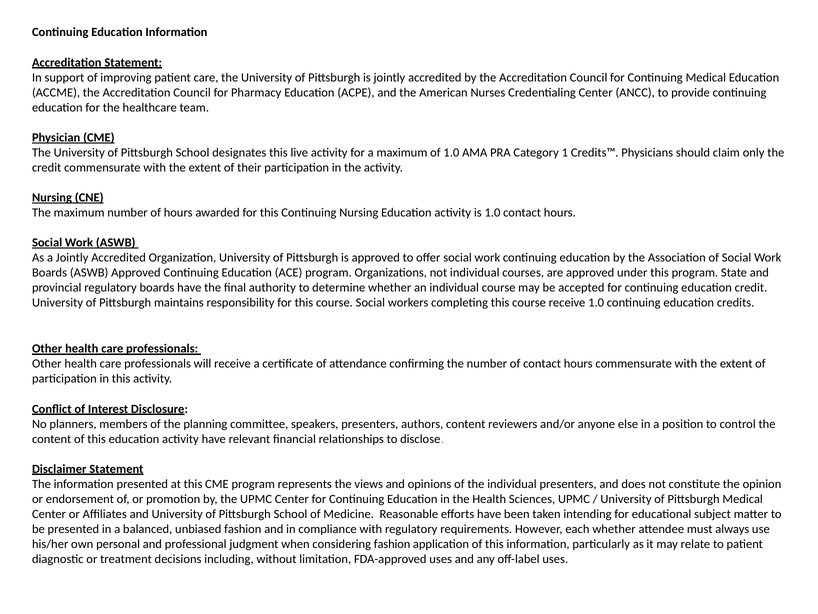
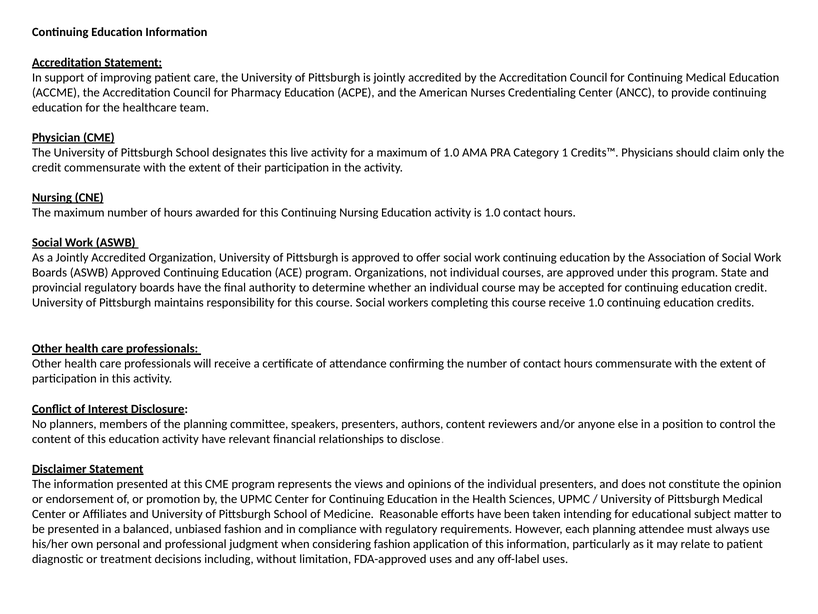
each whether: whether -> planning
